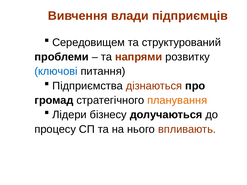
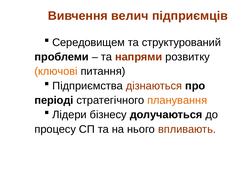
влади: влади -> велич
ключові colour: blue -> orange
громад: громад -> періоді
